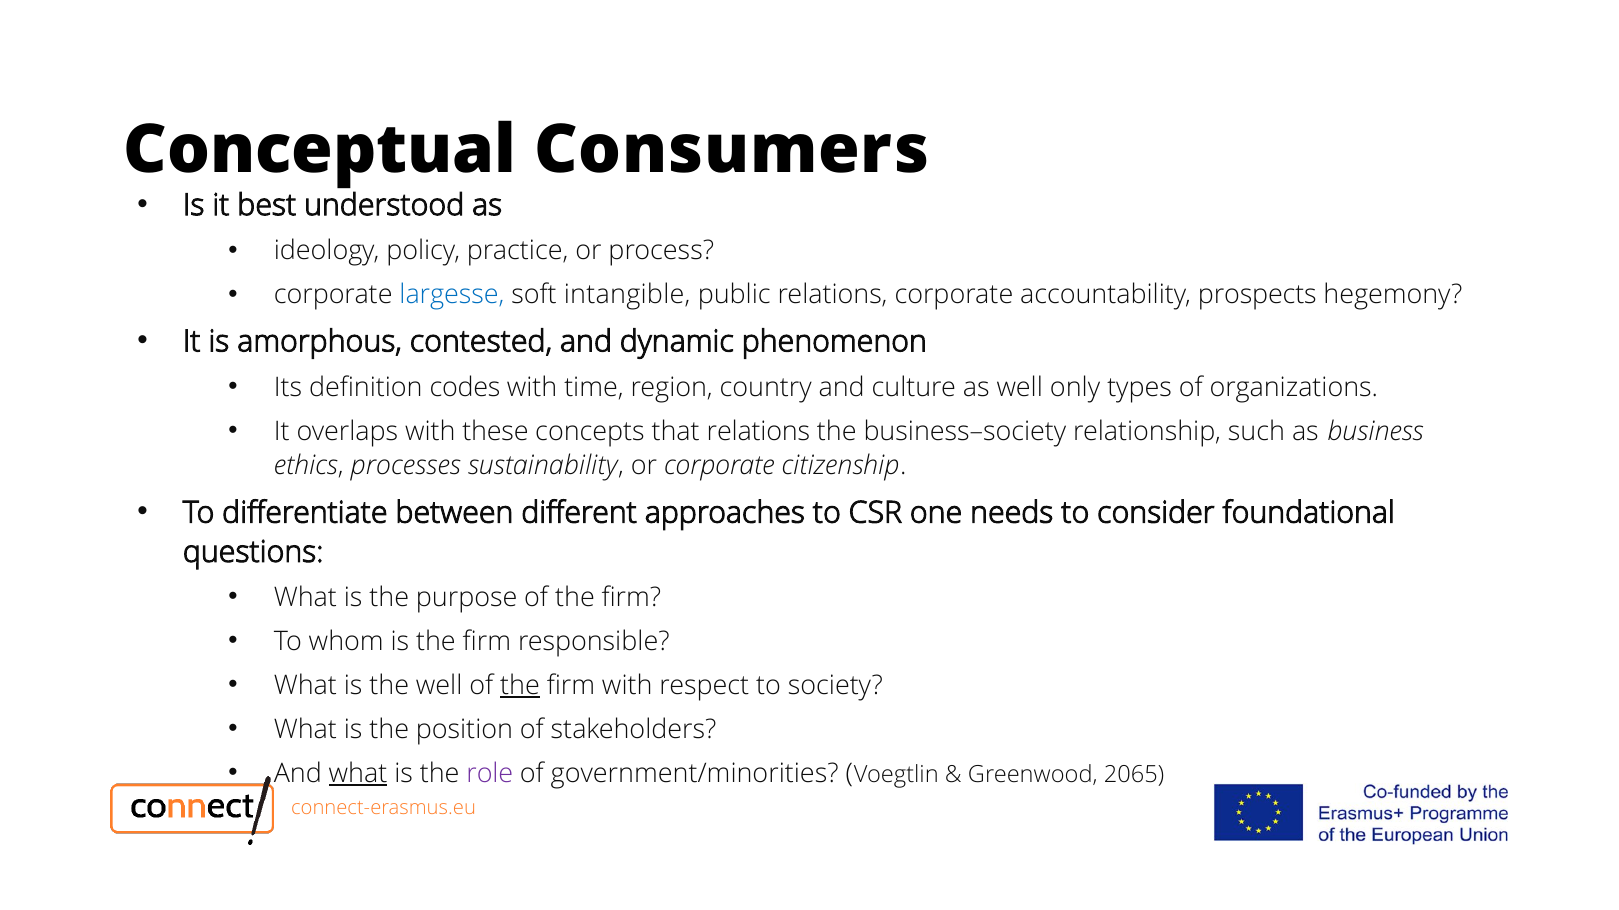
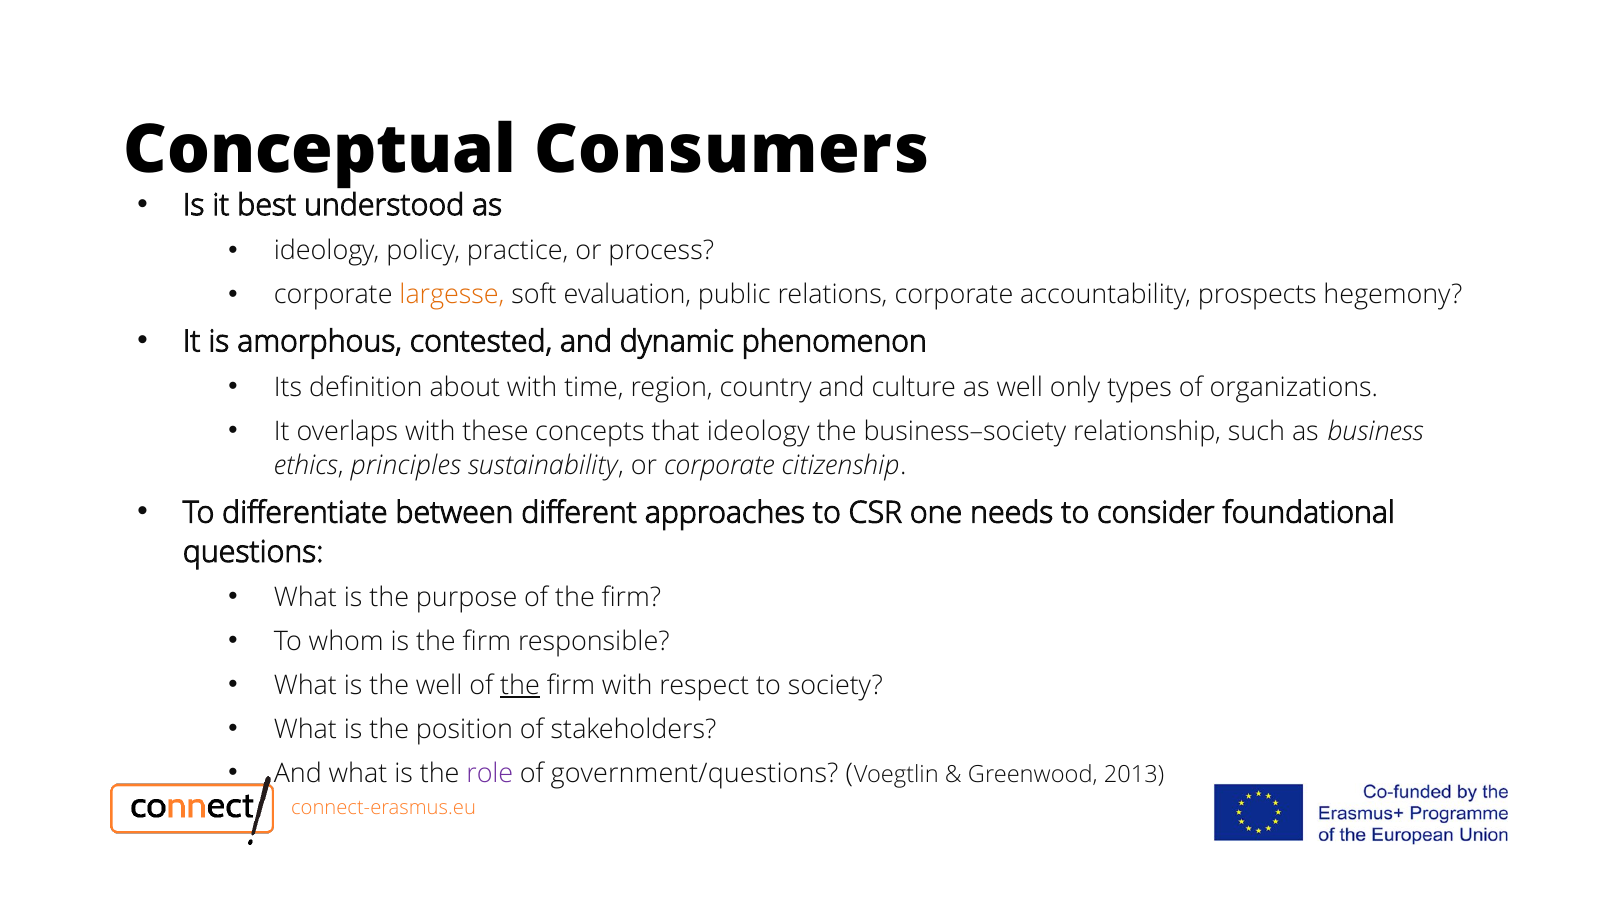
largesse colour: blue -> orange
intangible: intangible -> evaluation
codes: codes -> about
that relations: relations -> ideology
processes: processes -> principles
what at (358, 774) underline: present -> none
government/minorities: government/minorities -> government/questions
2065: 2065 -> 2013
